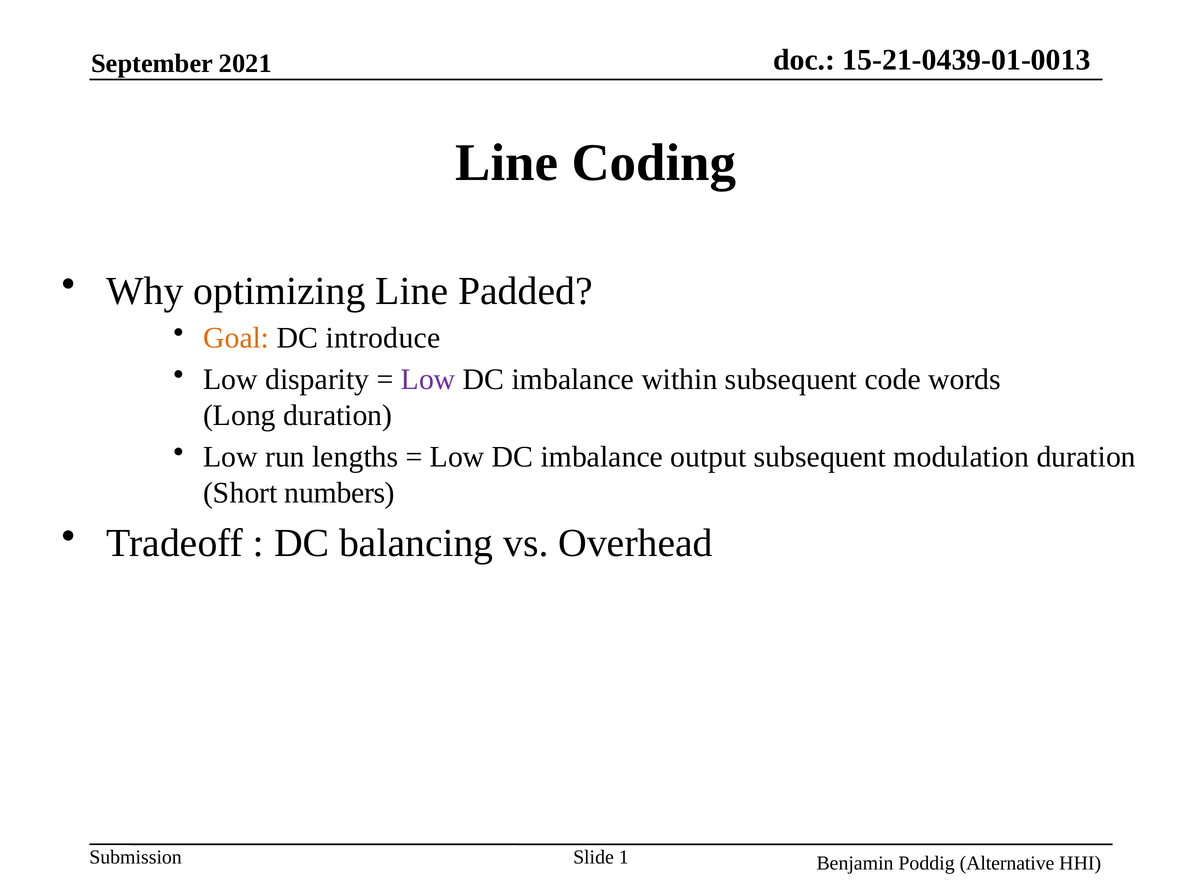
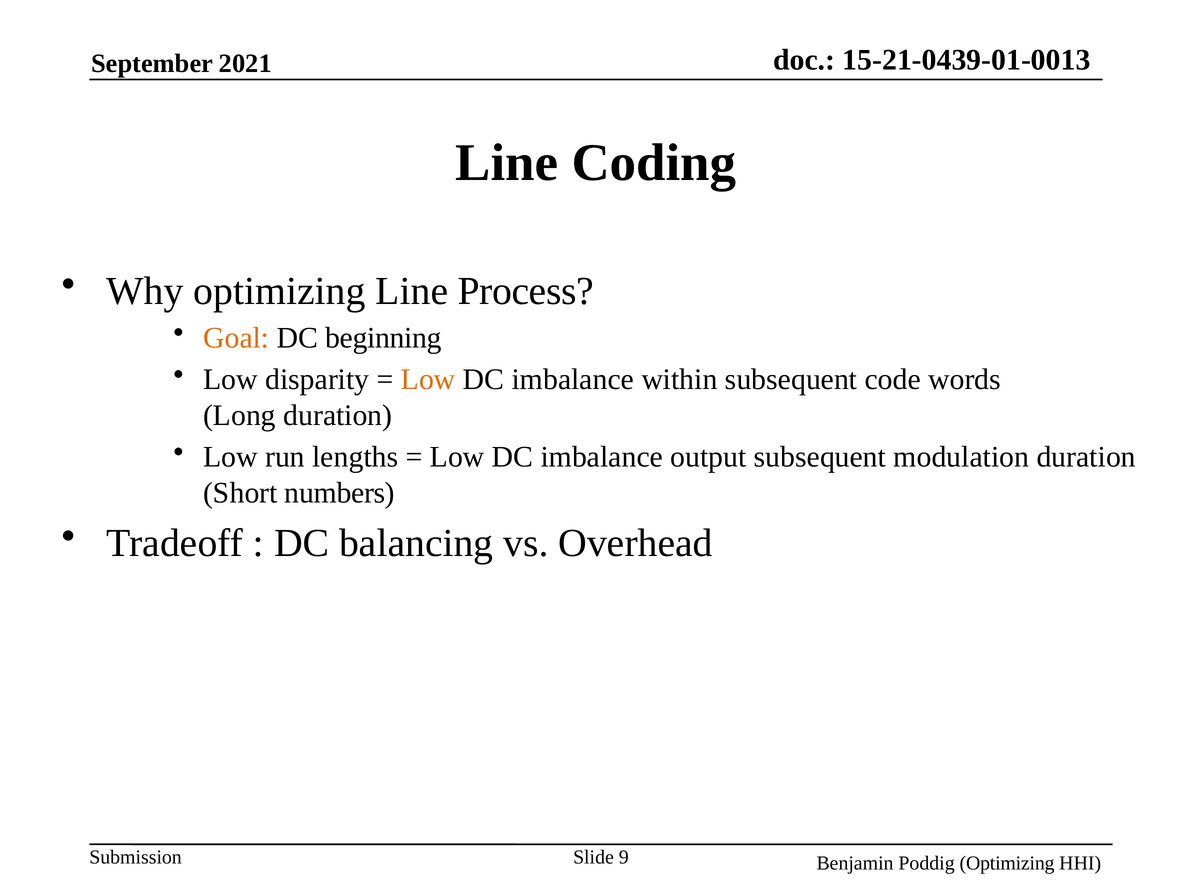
Padded: Padded -> Process
introduce: introduce -> beginning
Low at (428, 380) colour: purple -> orange
1: 1 -> 9
Poddig Alternative: Alternative -> Optimizing
